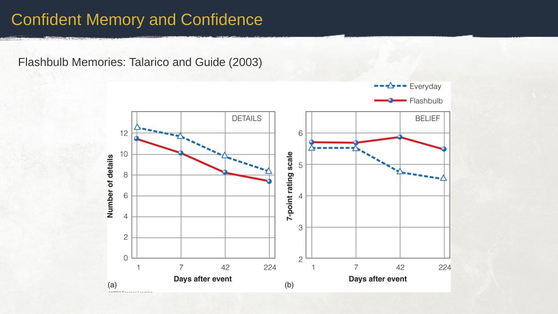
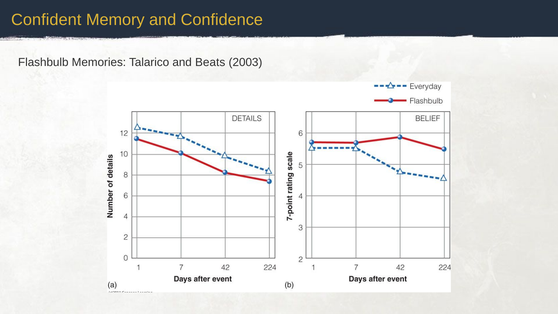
Guide: Guide -> Beats
